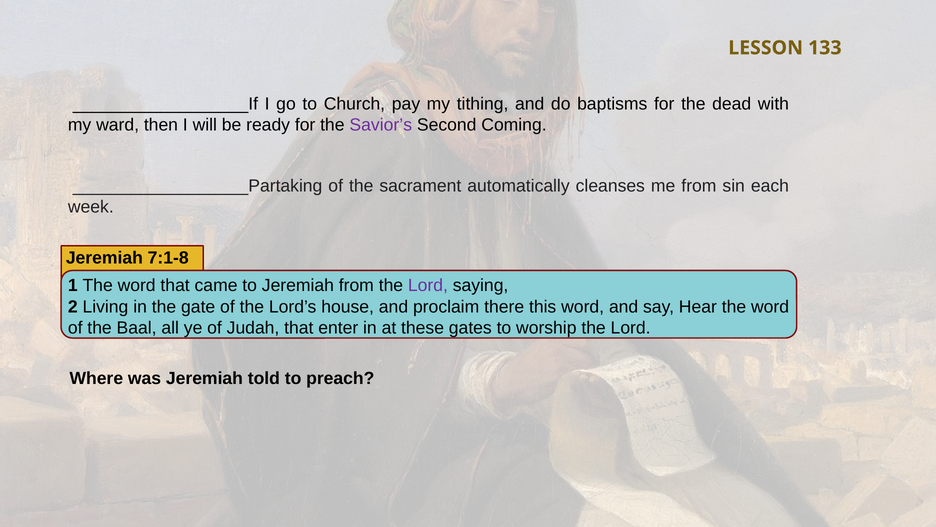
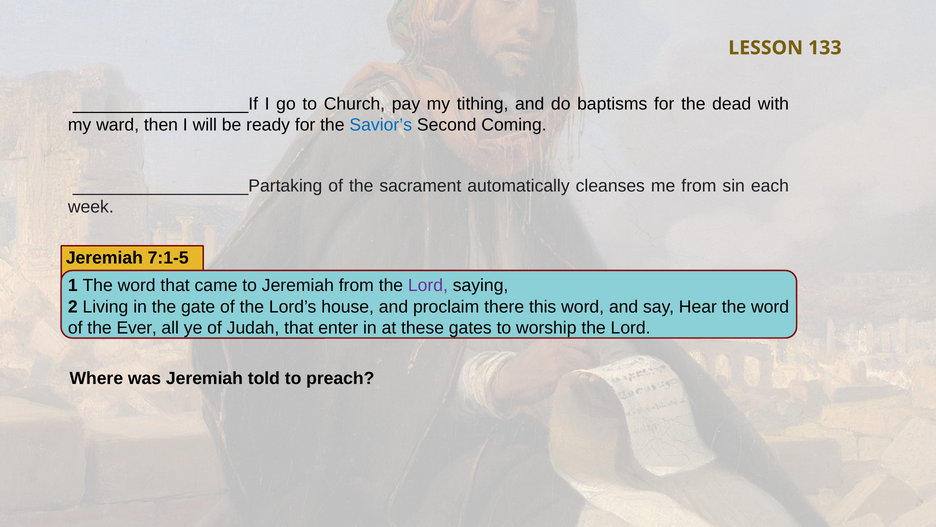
Savior’s colour: purple -> blue
7:1-8: 7:1-8 -> 7:1-5
Baal: Baal -> Ever
